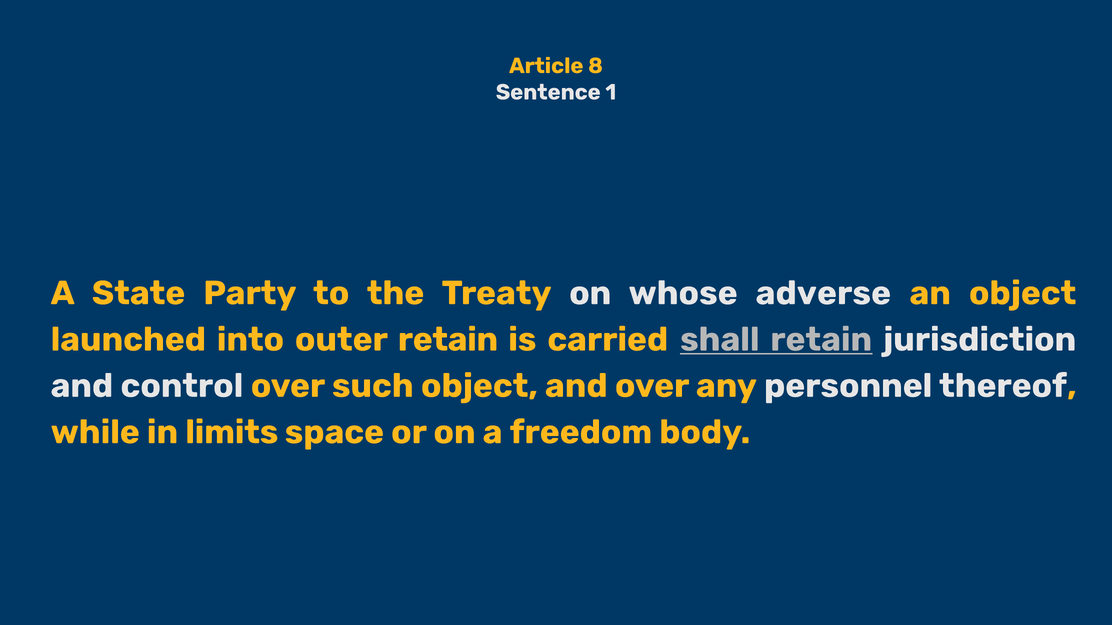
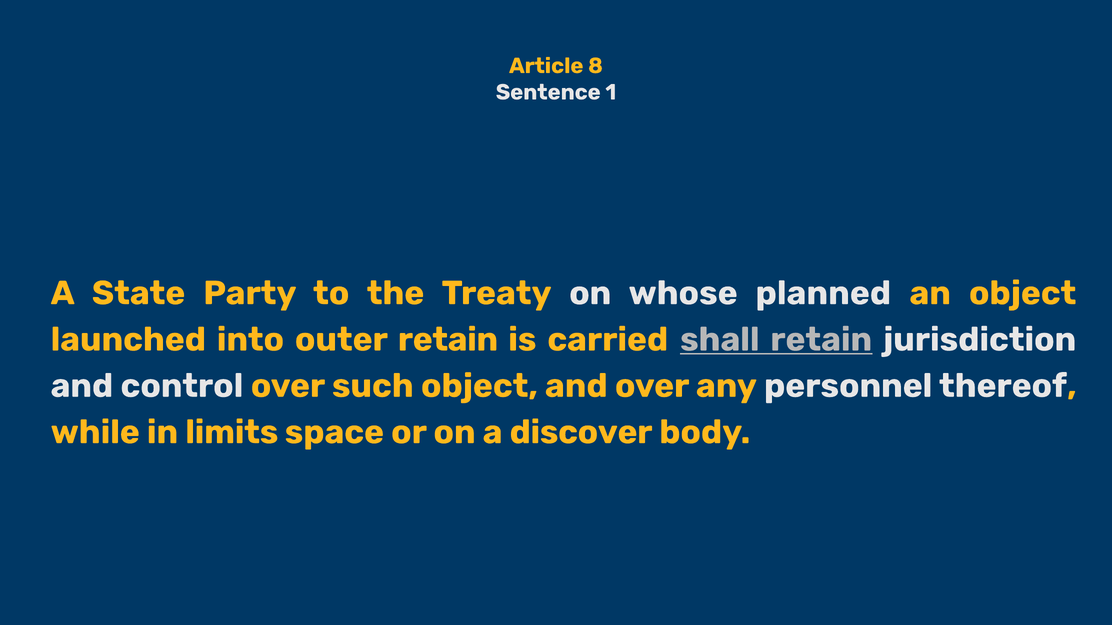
adverse: adverse -> planned
freedom: freedom -> discover
